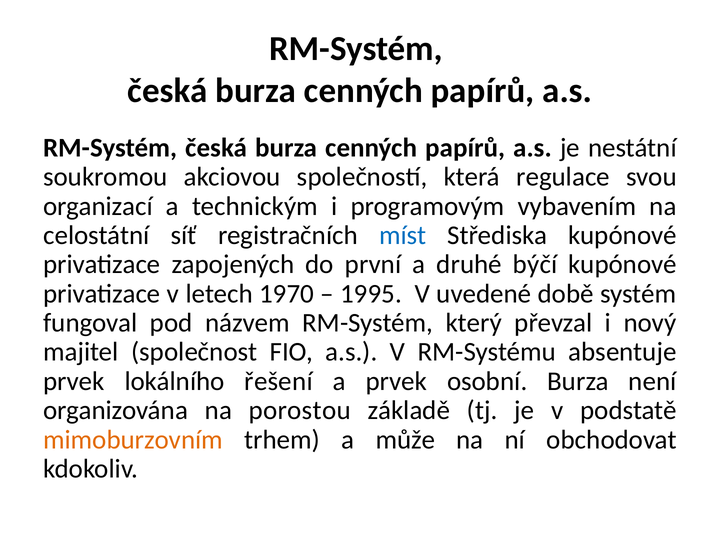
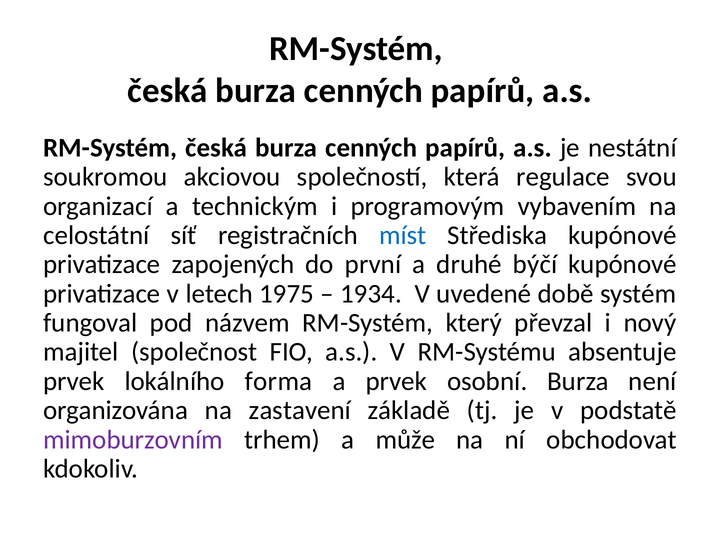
1970: 1970 -> 1975
1995: 1995 -> 1934
řešení: řešení -> forma
porostou: porostou -> zastavení
mimoburzovním colour: orange -> purple
